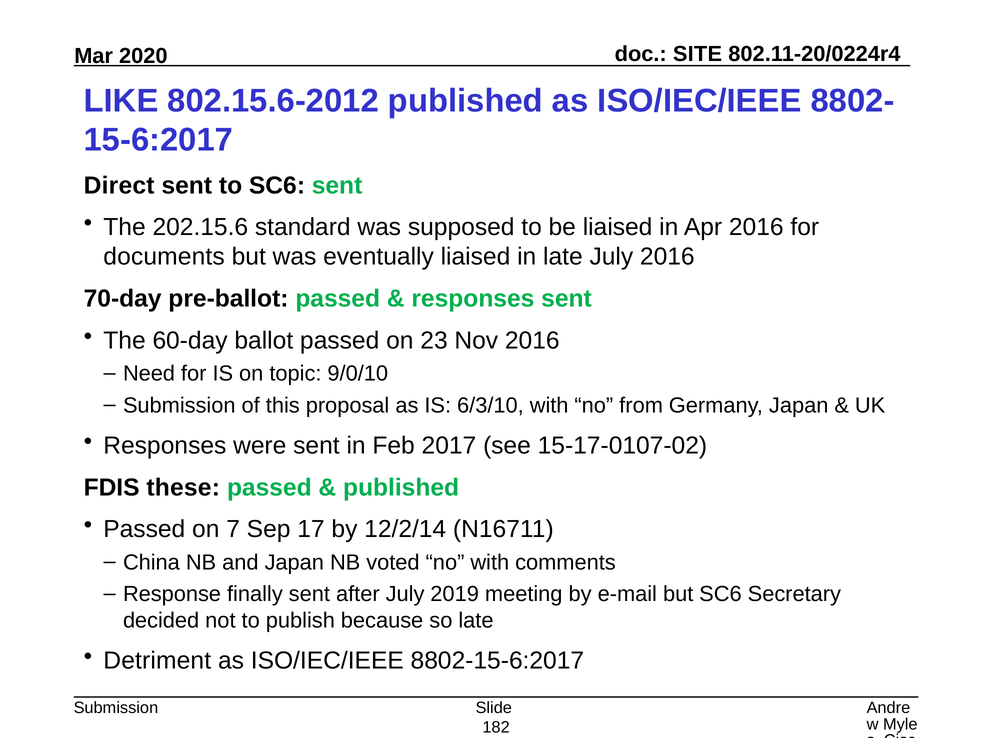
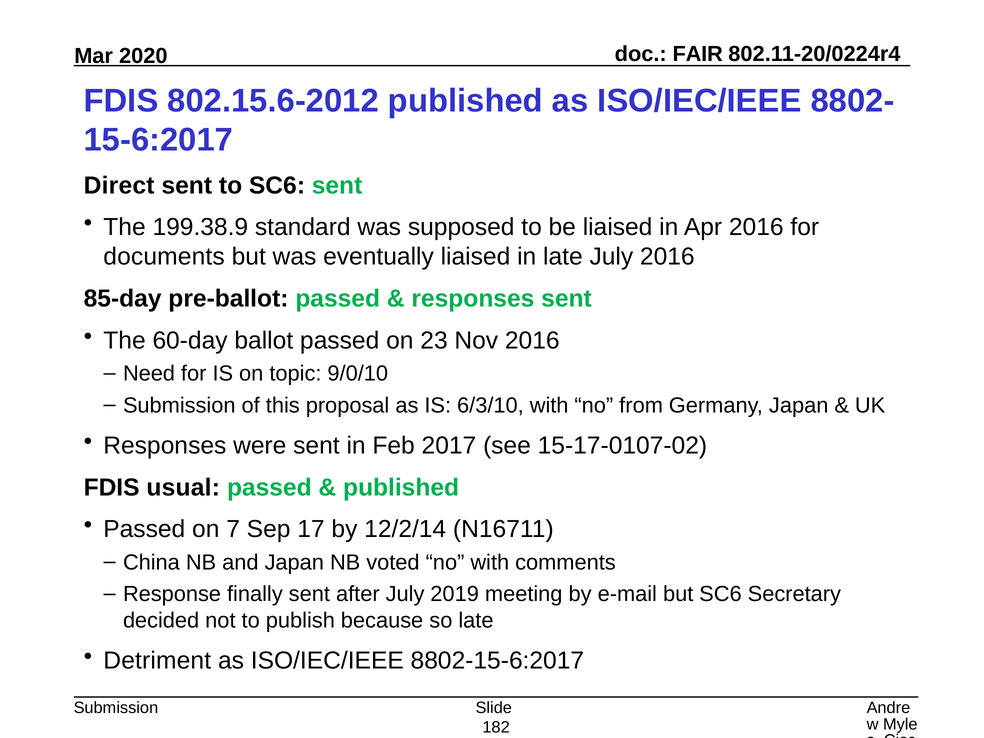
SITE: SITE -> FAIR
LIKE at (121, 101): LIKE -> FDIS
202.15.6: 202.15.6 -> 199.38.9
70-day: 70-day -> 85-day
these: these -> usual
